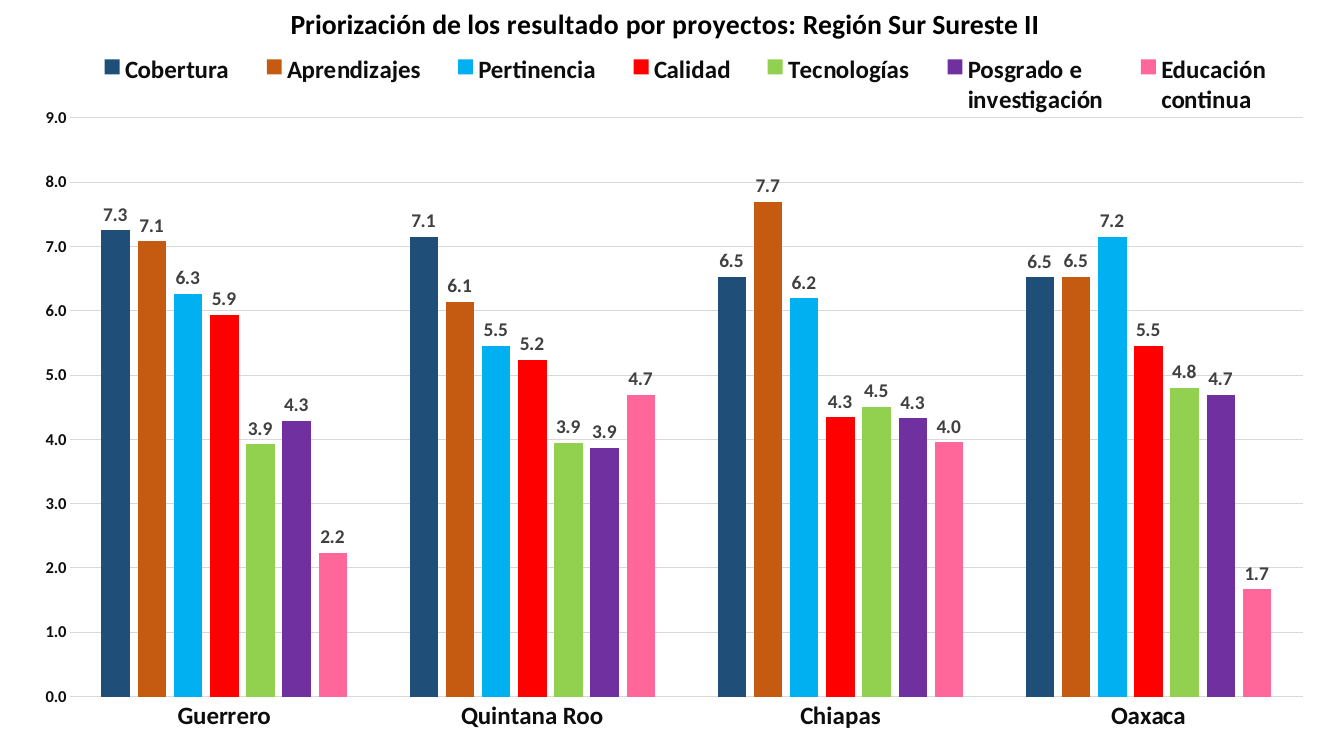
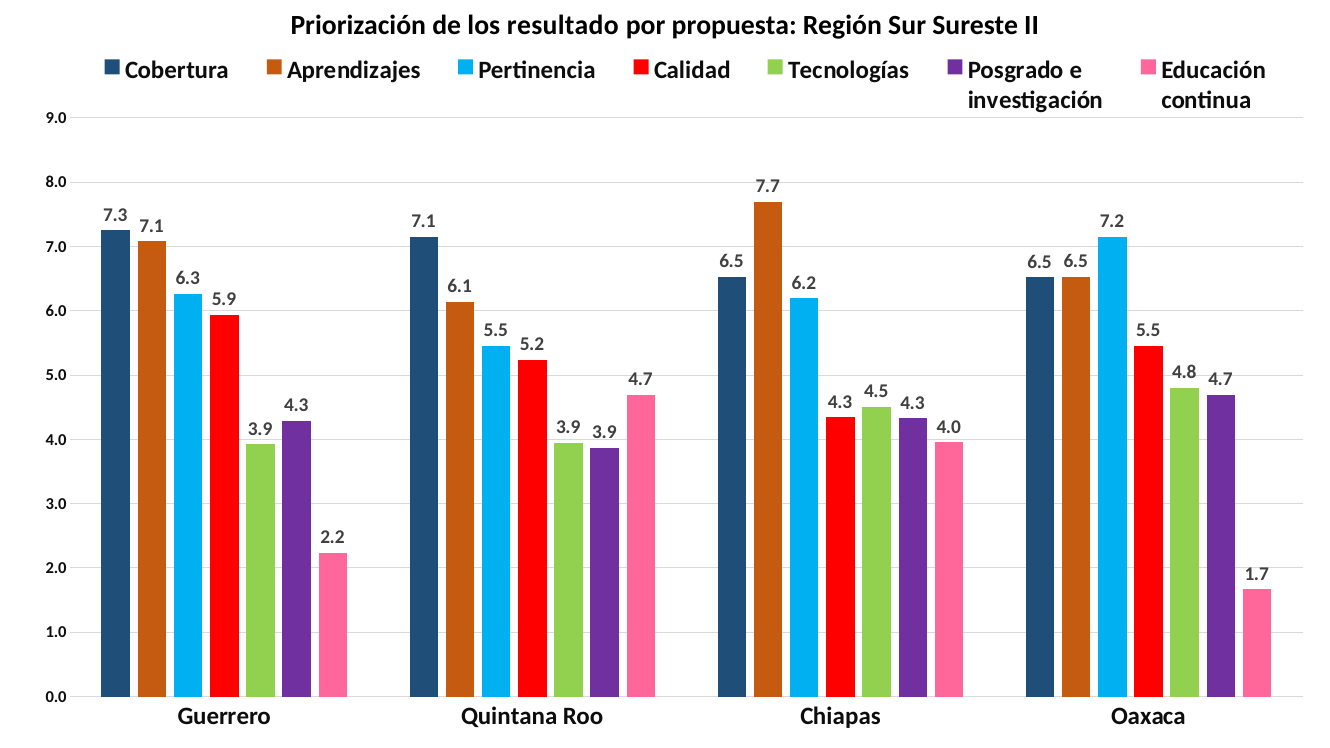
proyectos: proyectos -> propuesta
